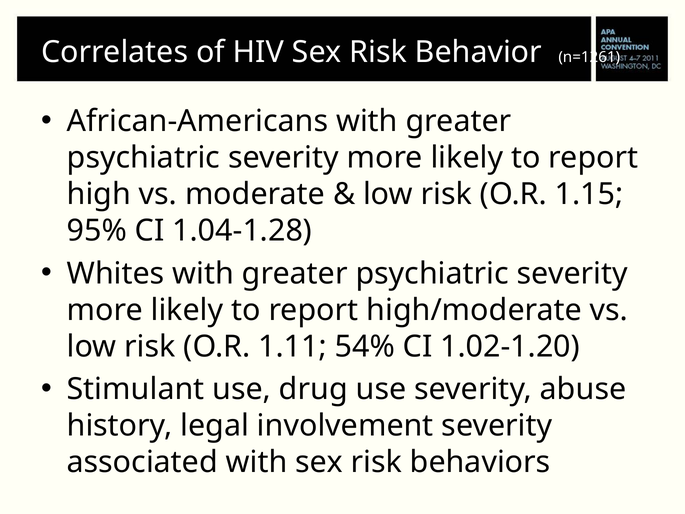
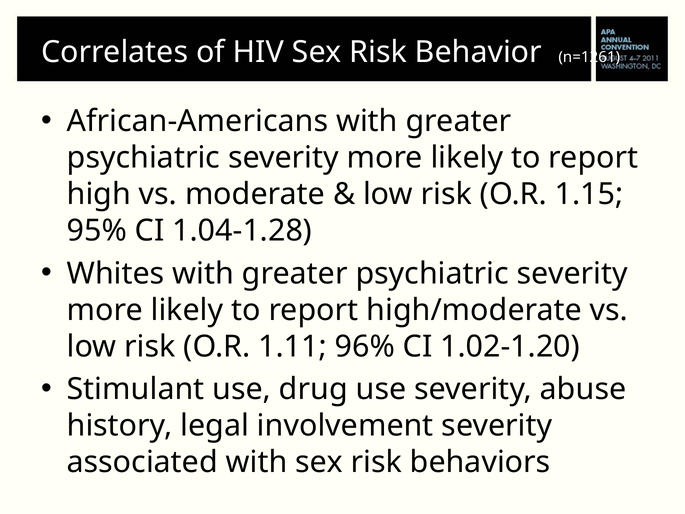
54%: 54% -> 96%
